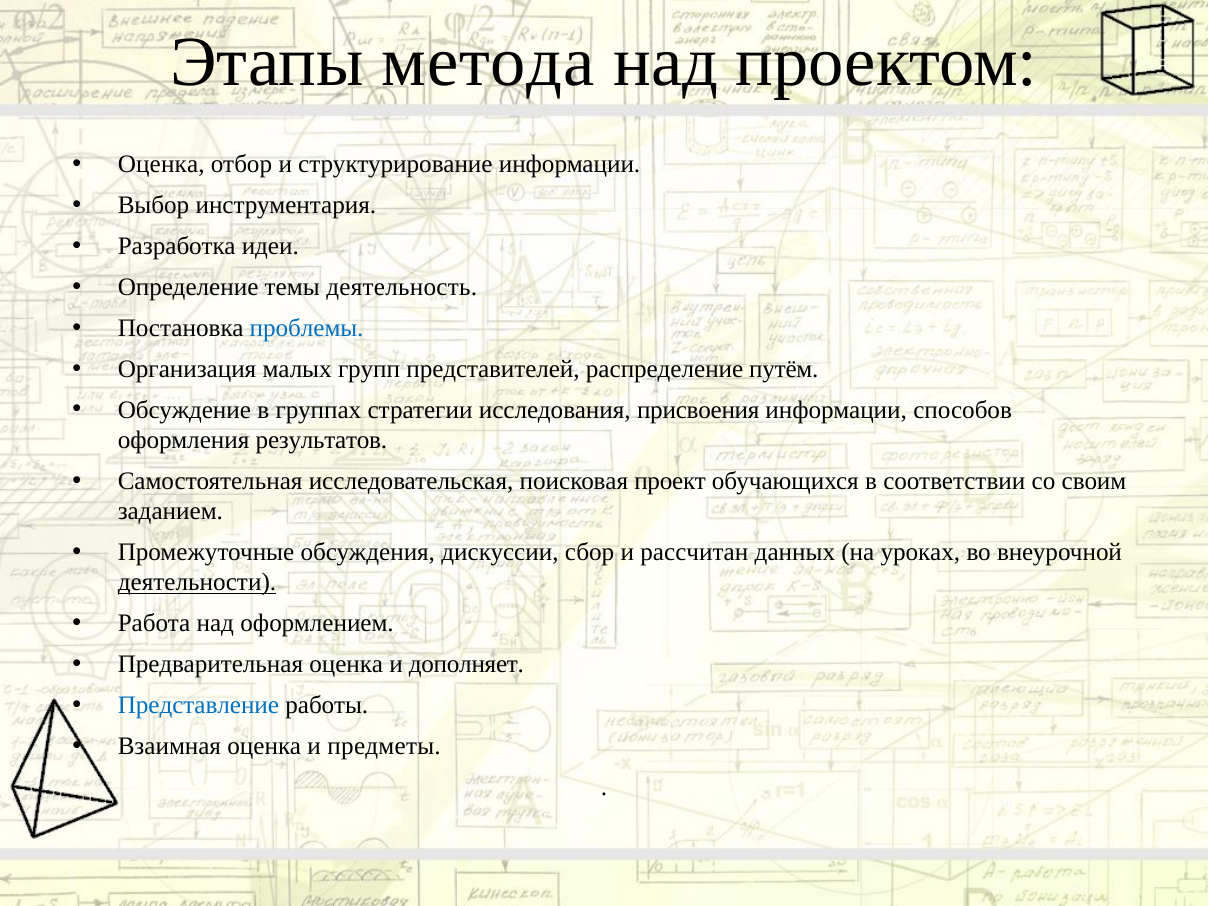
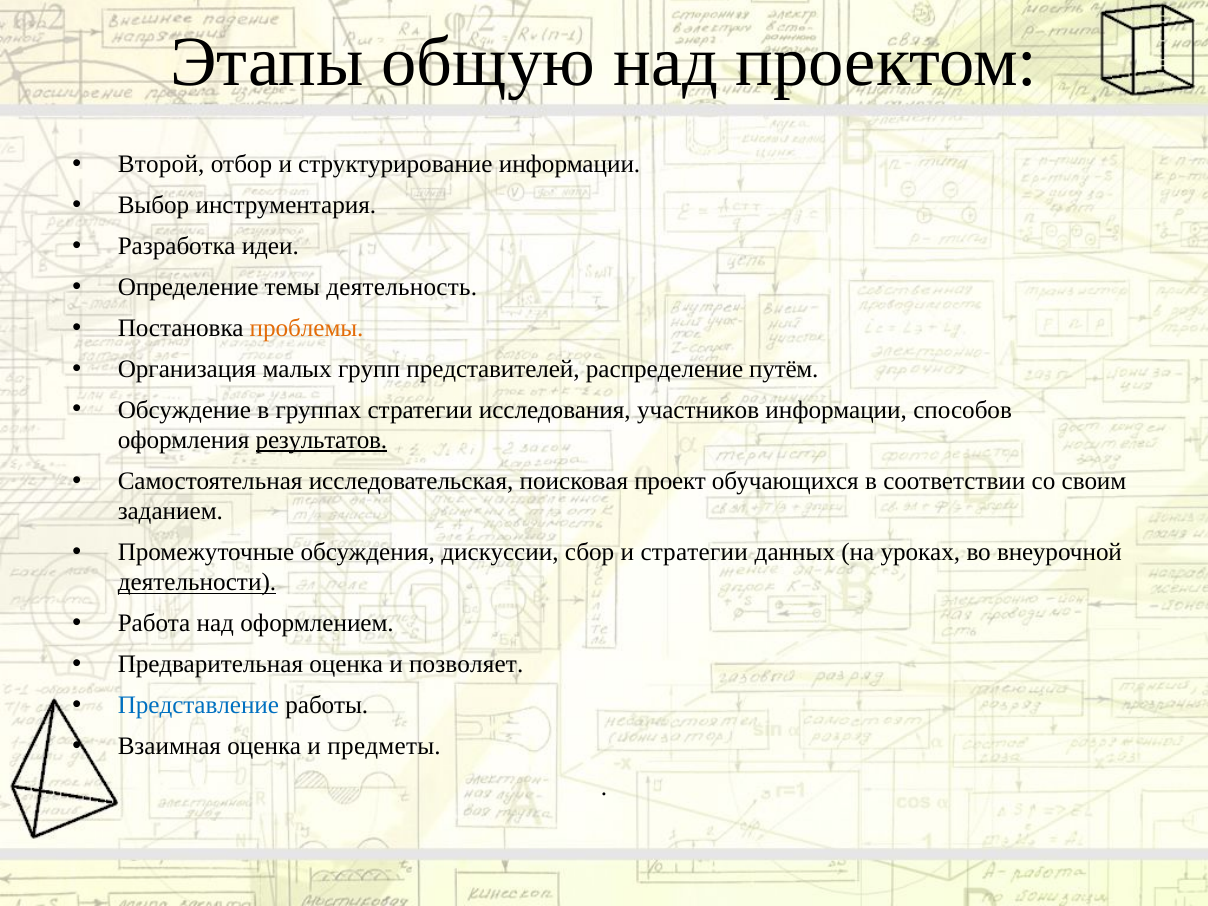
метода: метода -> общую
Оценка at (161, 164): Оценка -> Второй
проблемы colour: blue -> orange
присвоения: присвоения -> участников
результатов underline: none -> present
и рассчитан: рассчитан -> стратегии
дополняет: дополняет -> позволяет
